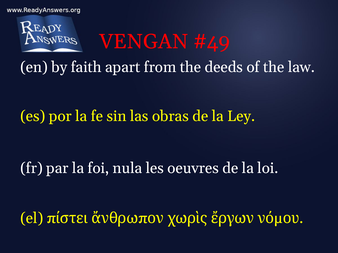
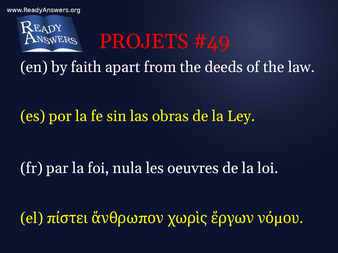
VENGAN: VENGAN -> PROJETS
